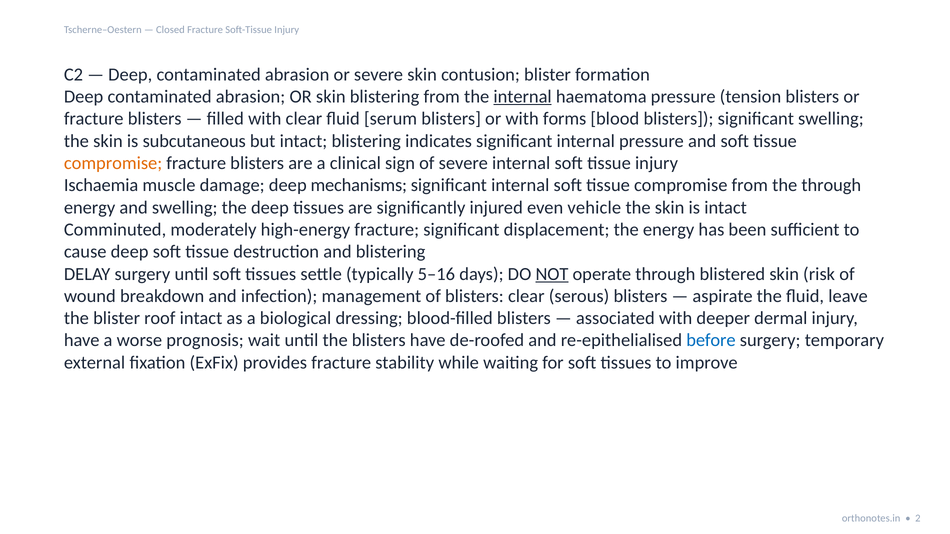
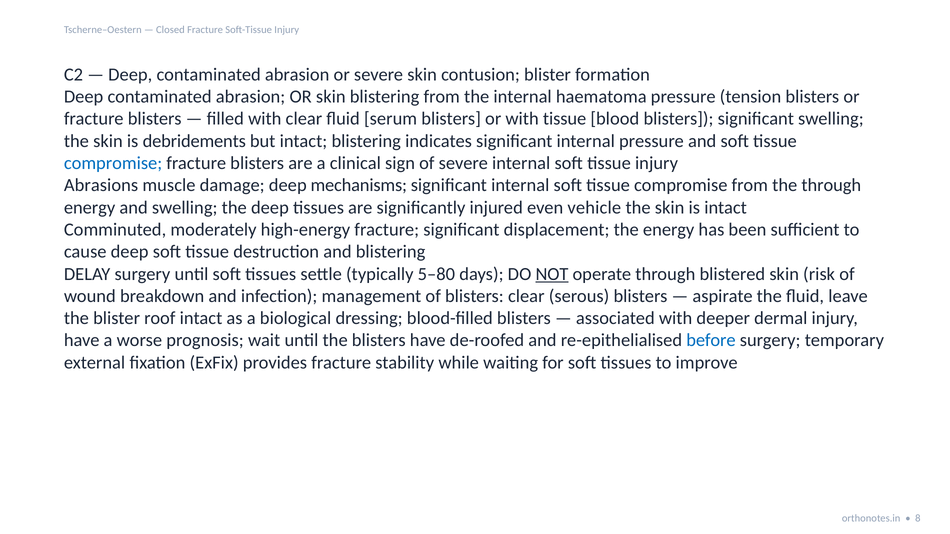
internal at (523, 97) underline: present -> none
with forms: forms -> tissue
subcutaneous: subcutaneous -> debridements
compromise at (113, 163) colour: orange -> blue
Ischaemia: Ischaemia -> Abrasions
5–16: 5–16 -> 5–80
2: 2 -> 8
